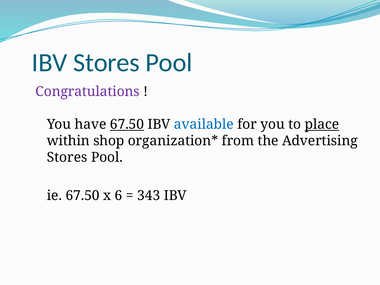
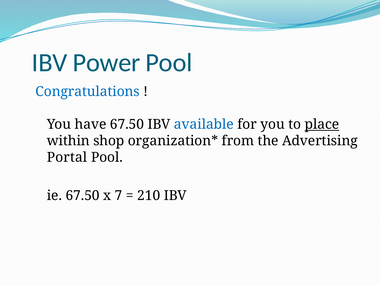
IBV Stores: Stores -> Power
Congratulations colour: purple -> blue
67.50 at (127, 124) underline: present -> none
Stores at (67, 157): Stores -> Portal
6: 6 -> 7
343: 343 -> 210
